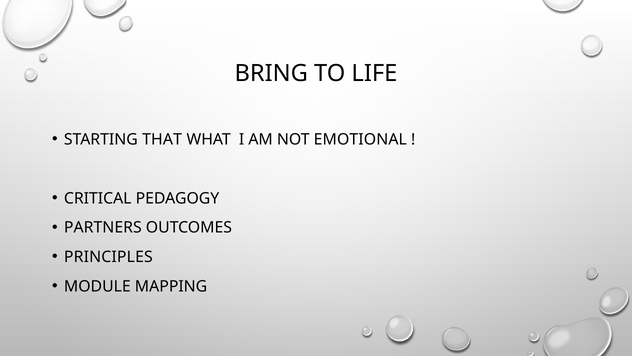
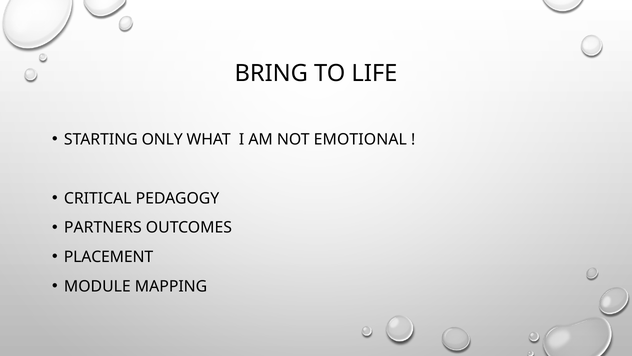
THAT: THAT -> ONLY
PRINCIPLES: PRINCIPLES -> PLACEMENT
